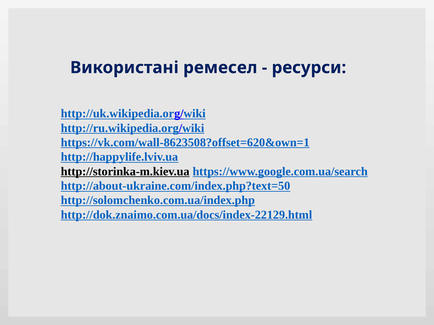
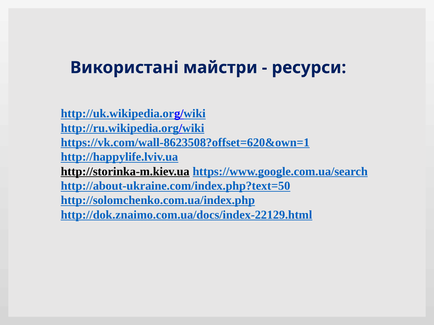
ремесел: ремесел -> майстри
